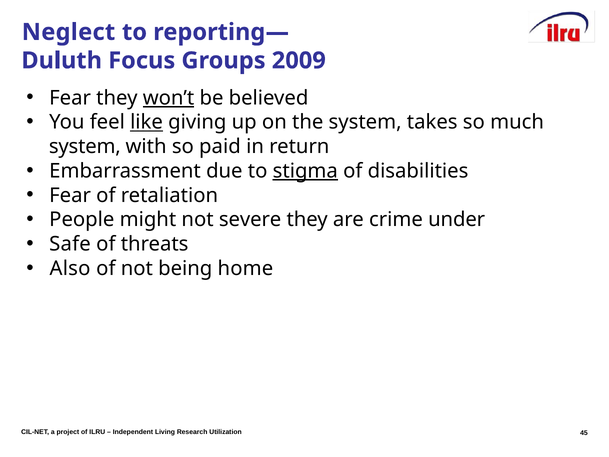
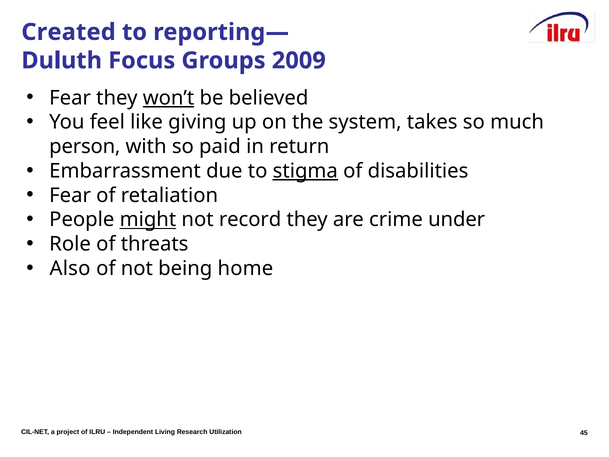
Neglect: Neglect -> Created
like underline: present -> none
system at (85, 147): system -> person
might underline: none -> present
severe: severe -> record
Safe: Safe -> Role
